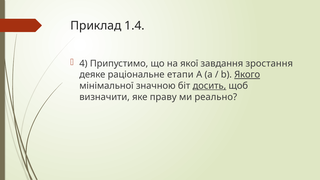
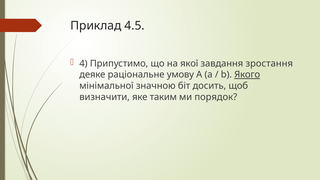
1.4: 1.4 -> 4.5
етапи: етапи -> умову
досить underline: present -> none
праву: праву -> таким
реально: реально -> порядок
